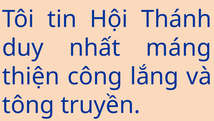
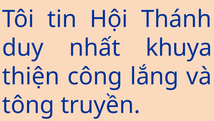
máng: máng -> khuya
